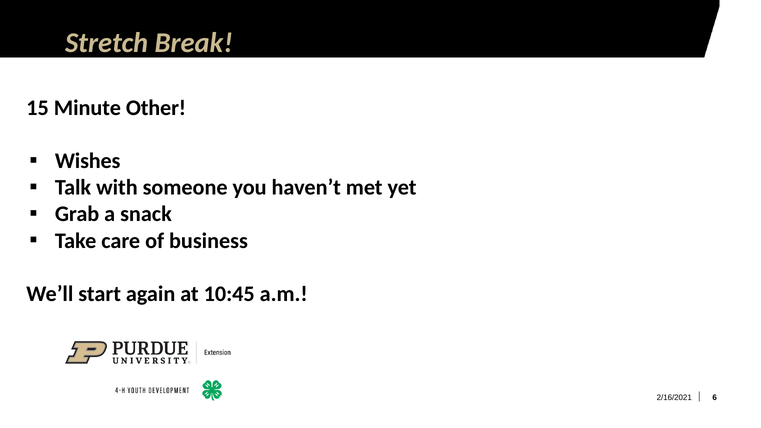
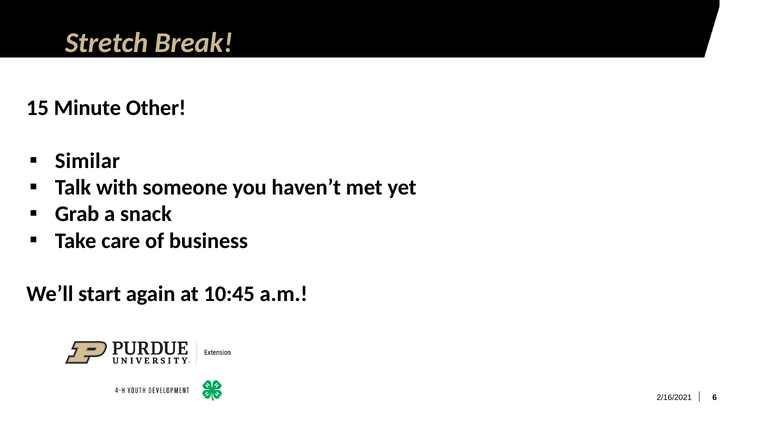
Wishes: Wishes -> Similar
